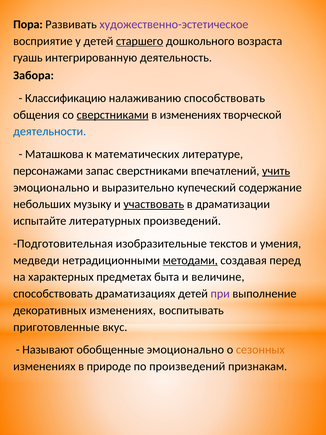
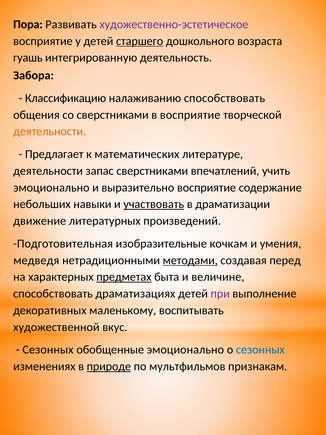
сверстниками at (113, 115) underline: present -> none
в изменениях: изменениях -> восприятие
деятельности at (50, 131) colour: blue -> orange
Маташкова: Маташкова -> Предлагает
персонажами at (48, 171): персонажами -> деятельности
учить underline: present -> none
выразительно купеческий: купеческий -> восприятие
музыку: музыку -> навыки
испытайте: испытайте -> движение
текстов: текстов -> кочкам
медведи: медведи -> медведя
предметах underline: none -> present
декоративных изменениях: изменениях -> маленькому
приготовленные: приготовленные -> художественной
Называют at (48, 349): Называют -> Сезонных
сезонных at (260, 349) colour: orange -> blue
природе underline: none -> present
по произведений: произведений -> мультфильмов
